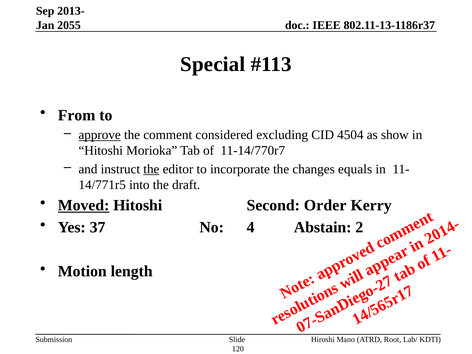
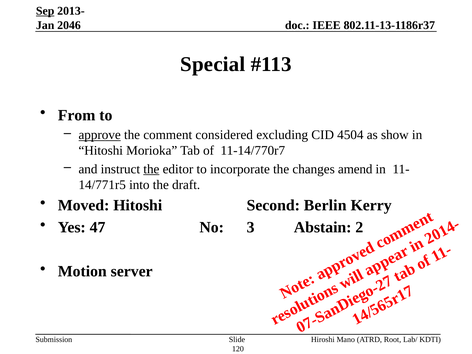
Sep underline: none -> present
2055: 2055 -> 2046
equals: equals -> amend
Moved underline: present -> none
Order: Order -> Berlin
37: 37 -> 47
No 4: 4 -> 3
length: length -> server
